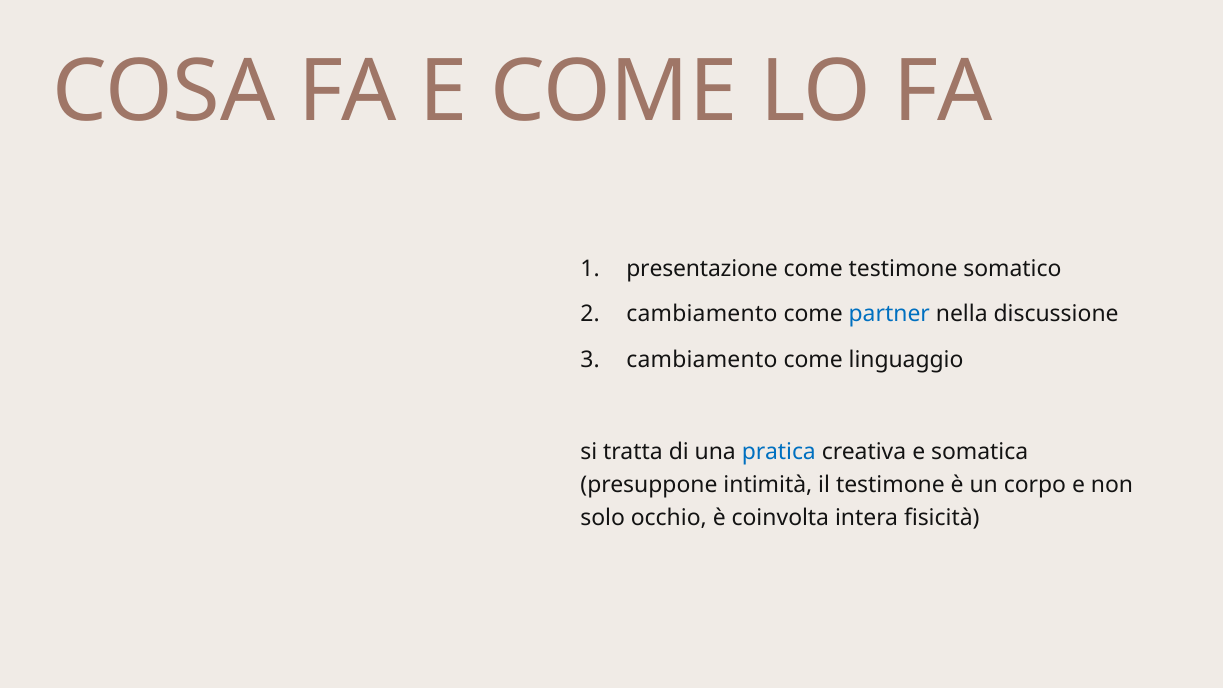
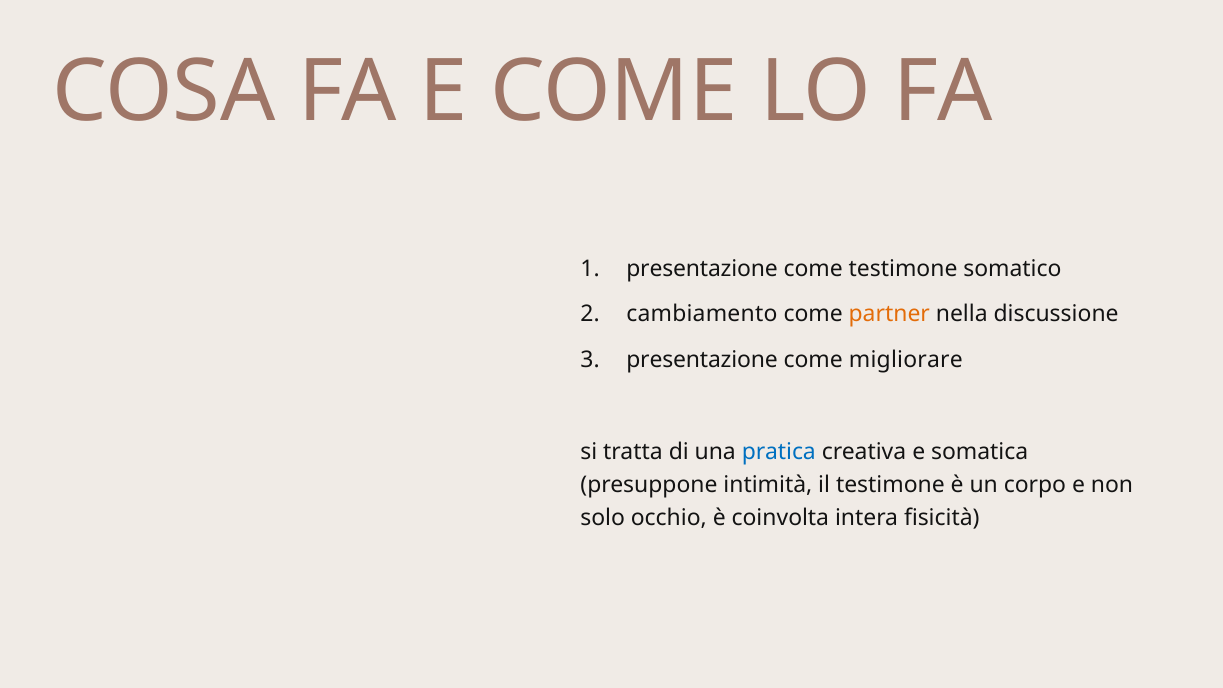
partner colour: blue -> orange
cambiamento at (702, 360): cambiamento -> presentazione
linguaggio: linguaggio -> migliorare
